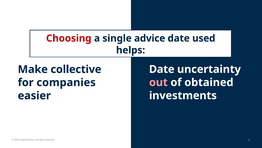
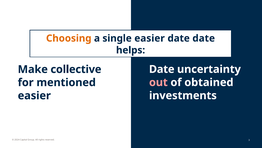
Choosing colour: red -> orange
single advice: advice -> easier
date used: used -> date
companies: companies -> mentioned
